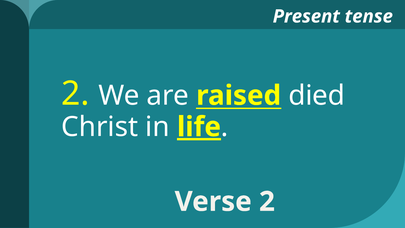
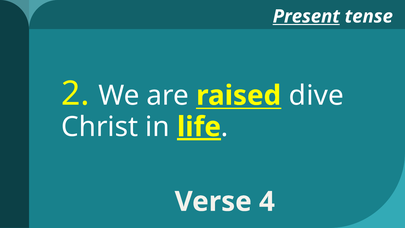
Present underline: none -> present
died: died -> dive
Verse 2: 2 -> 4
